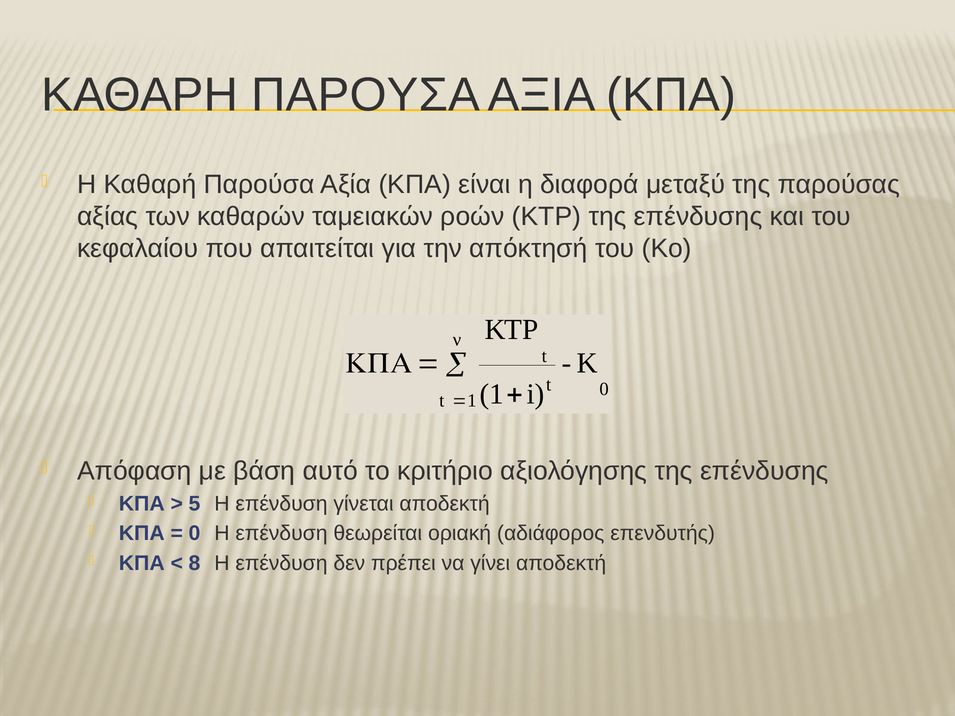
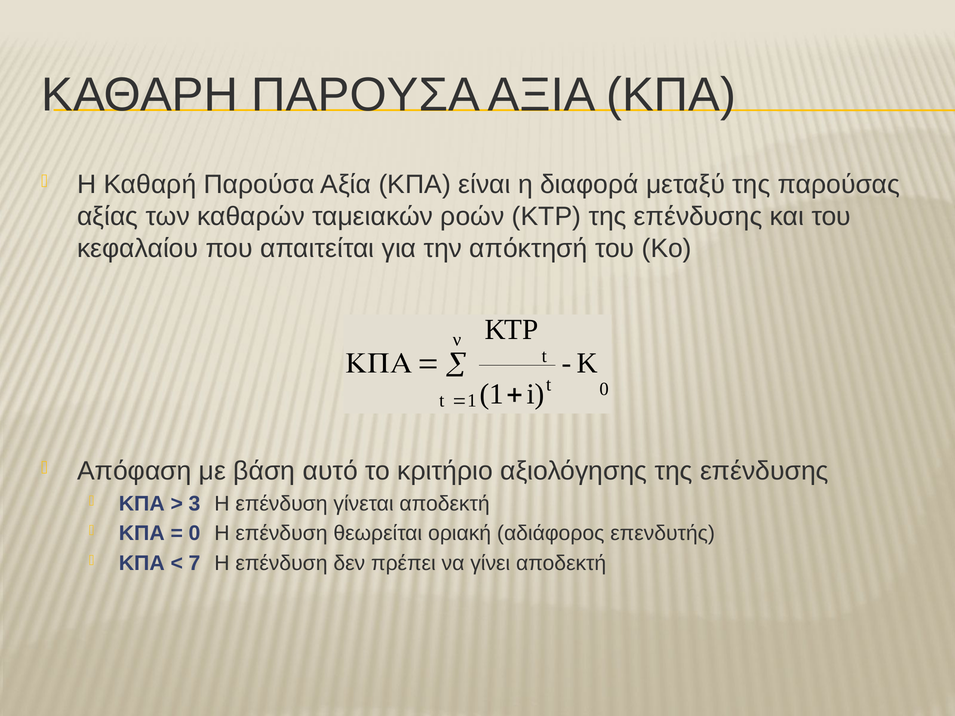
5: 5 -> 3
8: 8 -> 7
